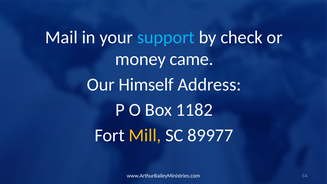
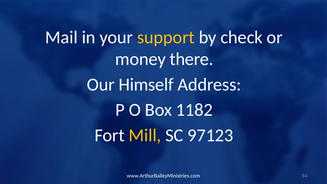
support colour: light blue -> yellow
came: came -> there
89977: 89977 -> 97123
